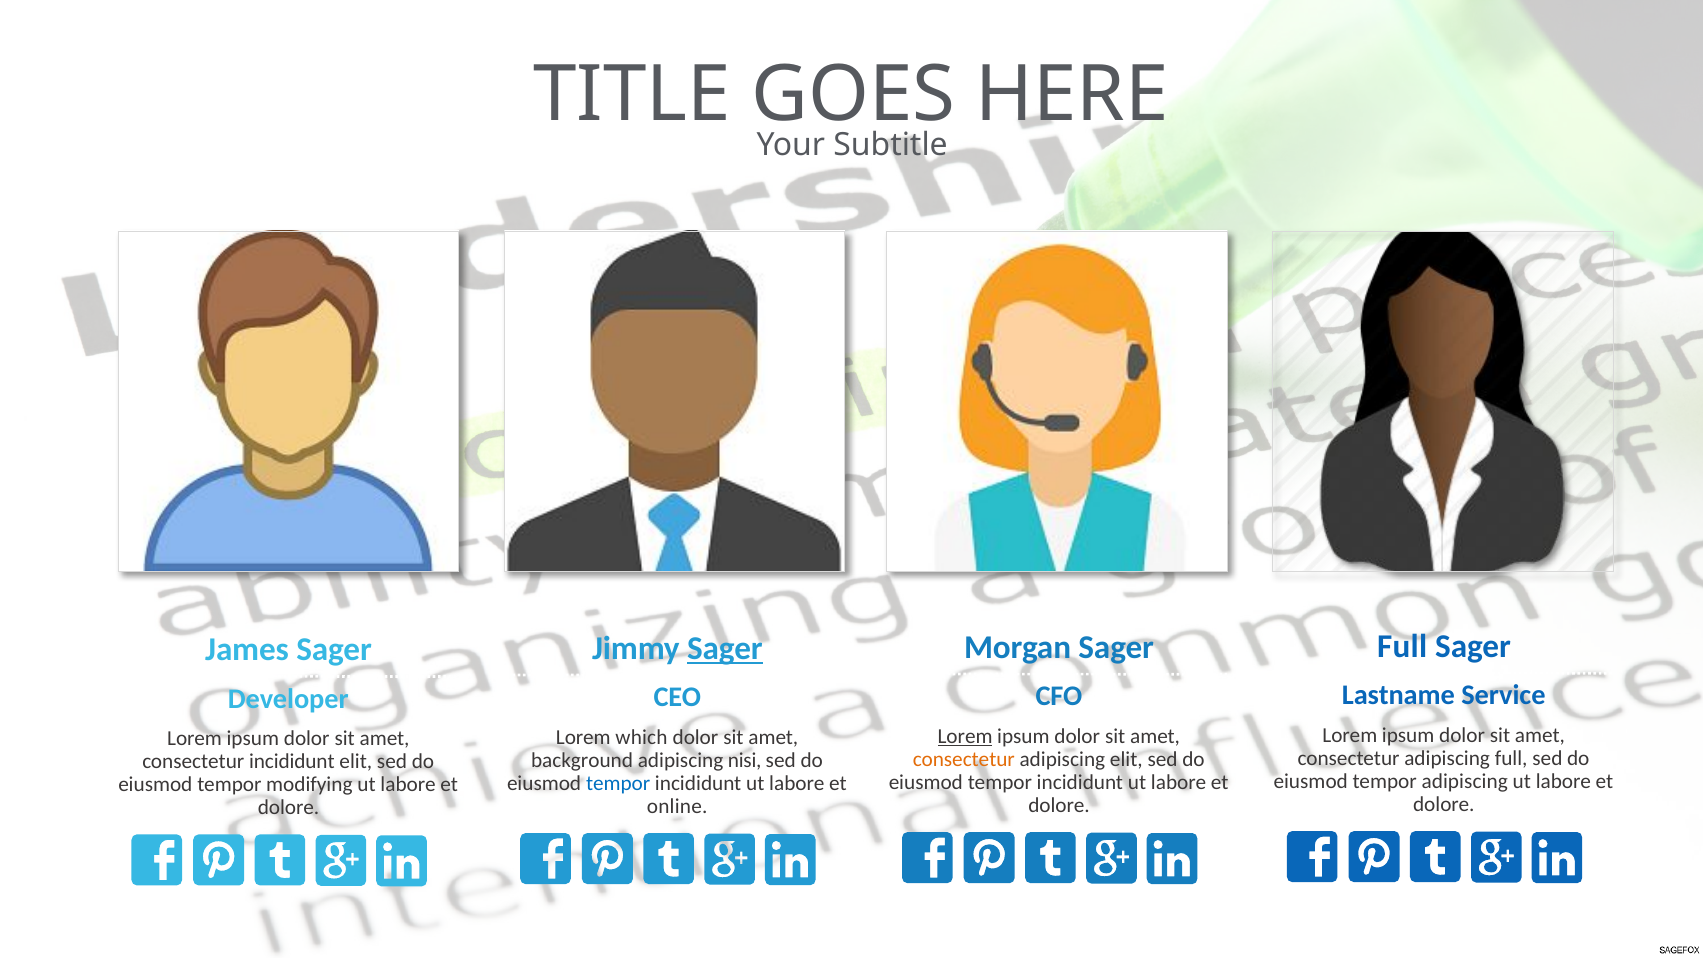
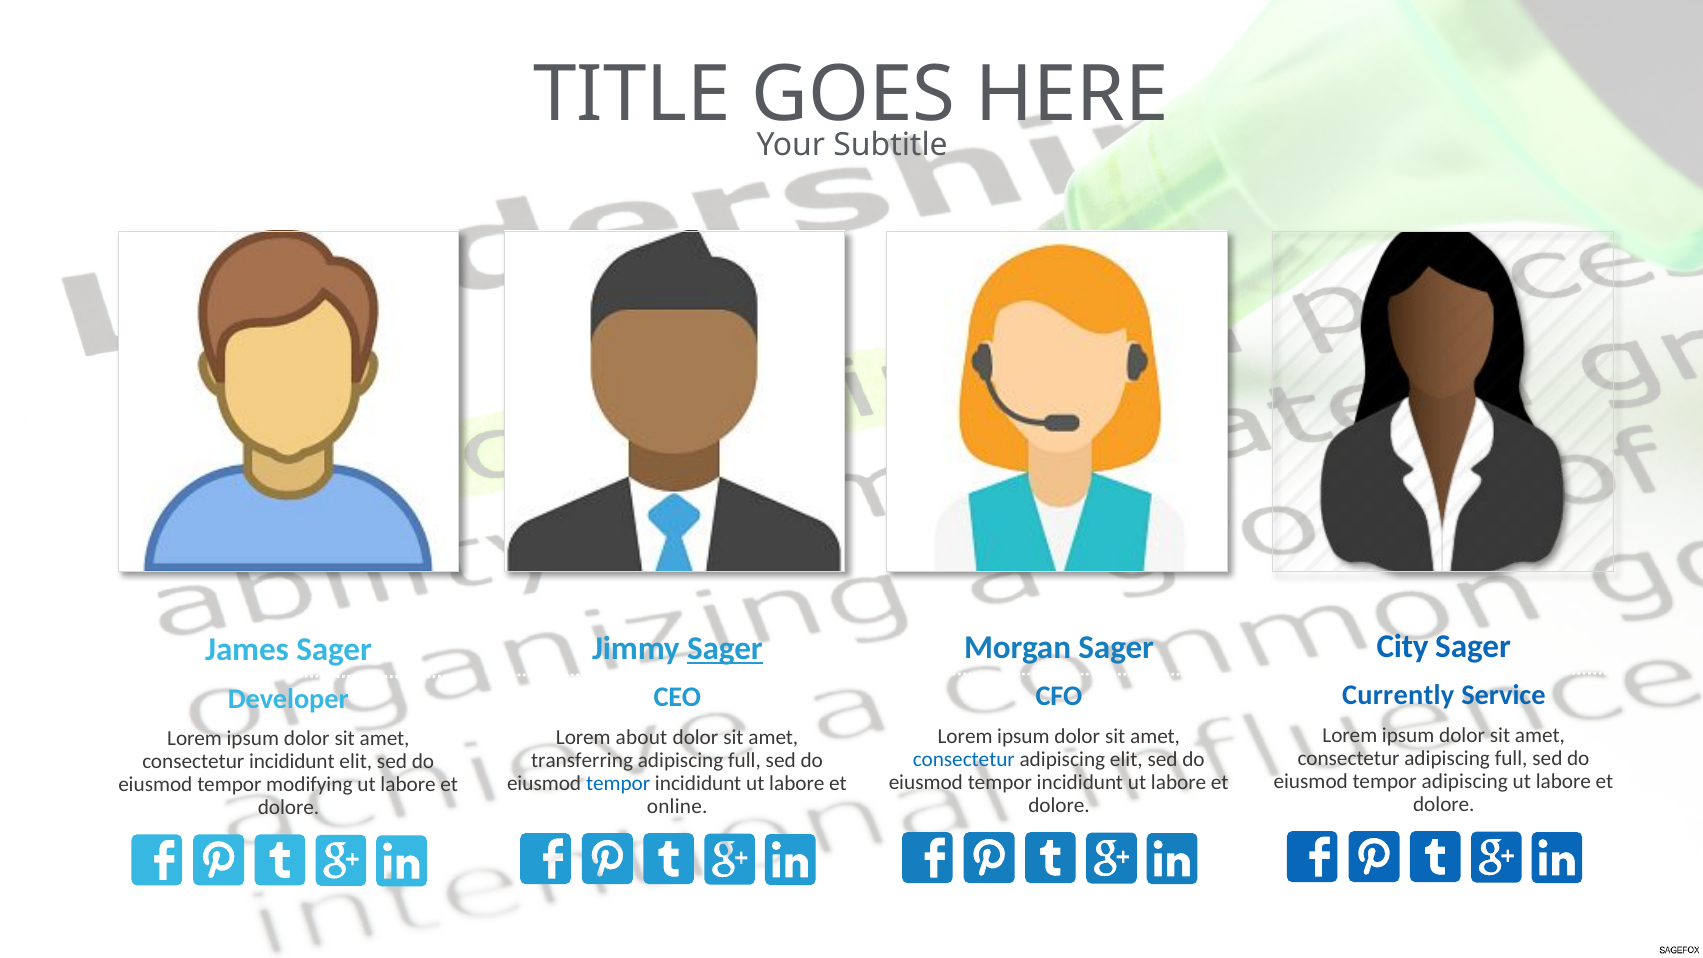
Full at (1402, 647): Full -> City
Lastname: Lastname -> Currently
Lorem at (965, 737) underline: present -> none
which: which -> about
consectetur at (964, 760) colour: orange -> blue
background: background -> transferring
nisi at (745, 761): nisi -> full
